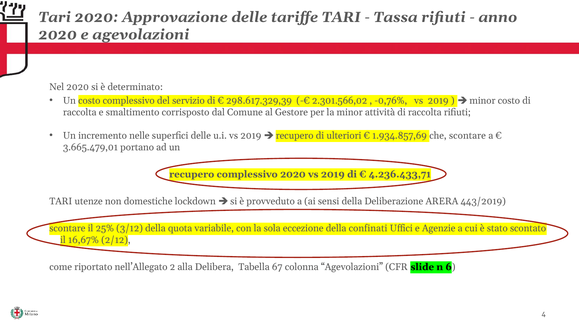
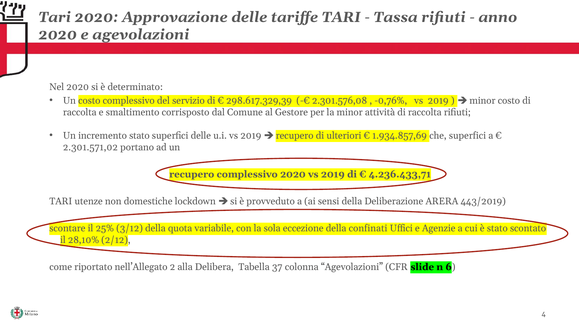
2.301.566,02: 2.301.566,02 -> 2.301.576,08
incremento nelle: nelle -> stato
che scontare: scontare -> superfici
3.665.479,01: 3.665.479,01 -> 2.301.571,02
16,67%: 16,67% -> 28,10%
67: 67 -> 37
